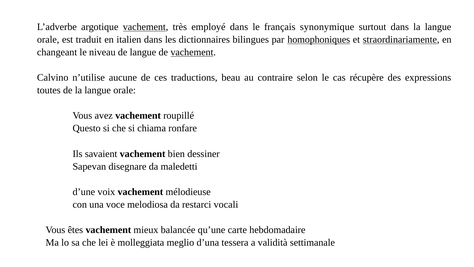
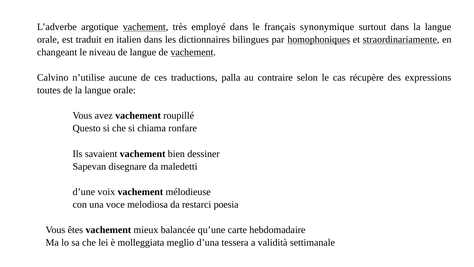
beau: beau -> palla
vocali: vocali -> poesia
